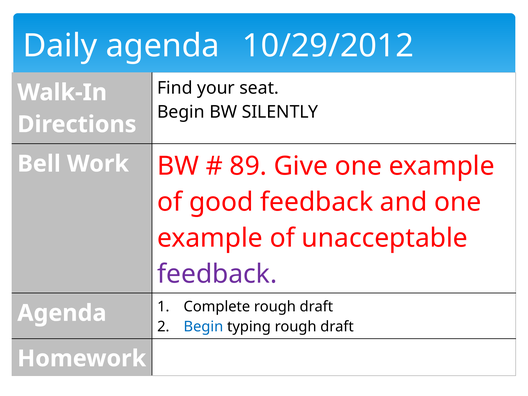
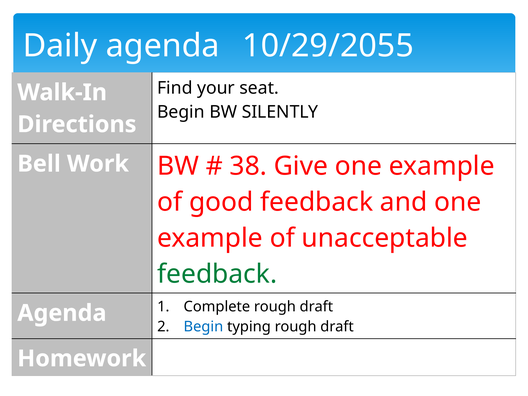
10/29/2012: 10/29/2012 -> 10/29/2055
89: 89 -> 38
feedback at (217, 274) colour: purple -> green
